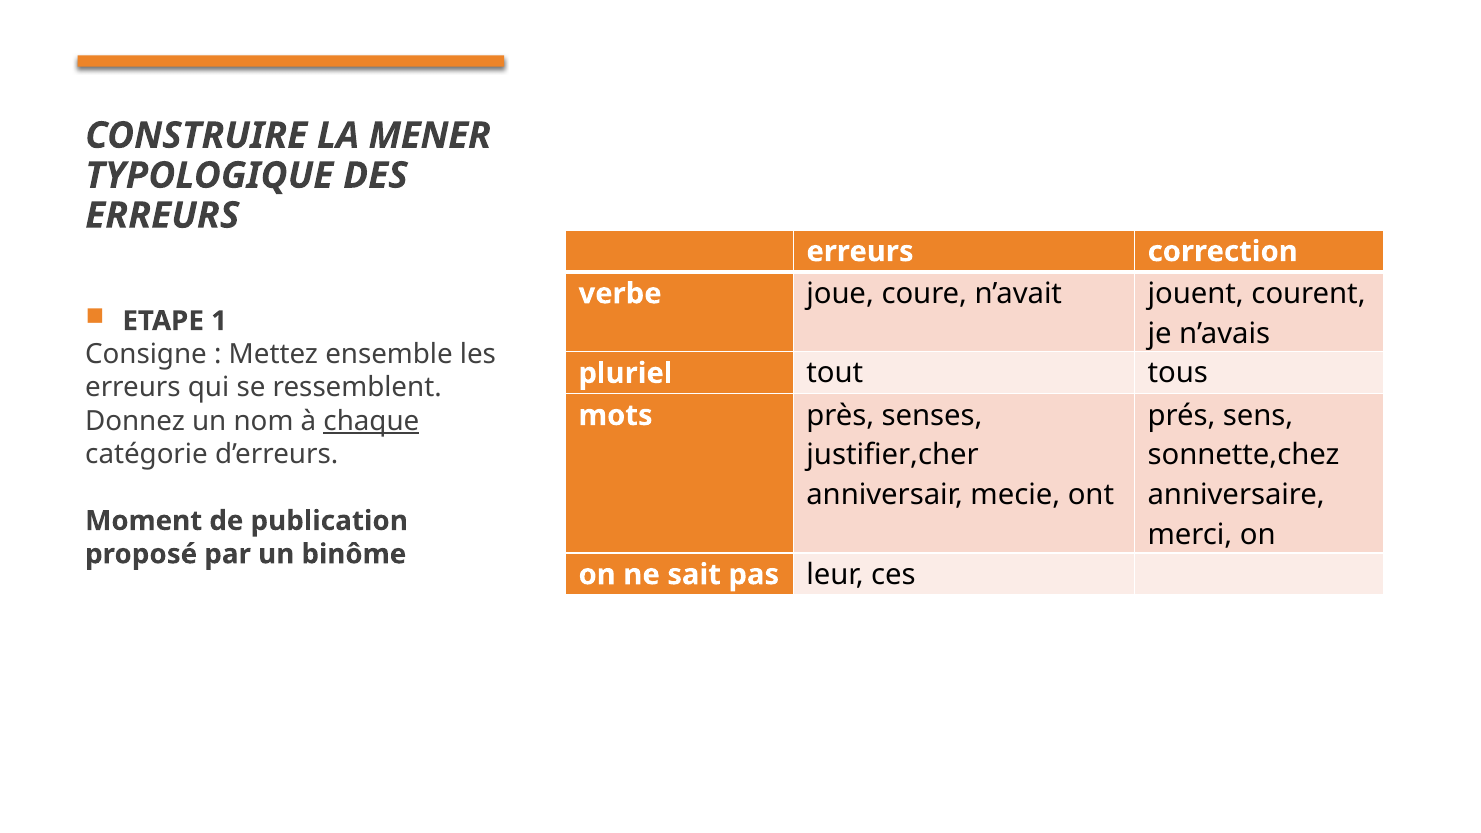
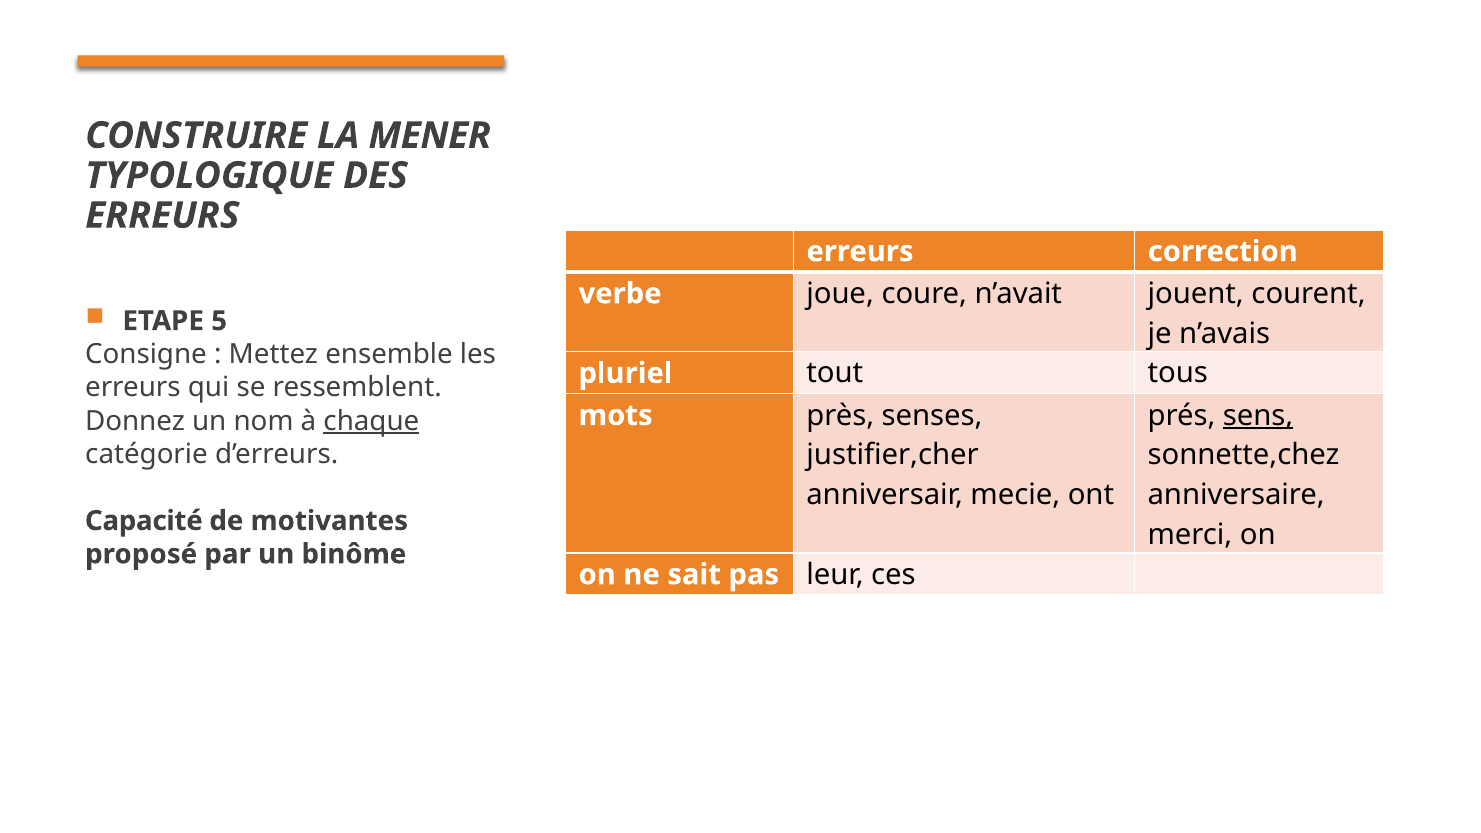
1: 1 -> 5
sens underline: none -> present
Moment: Moment -> Capacité
publication: publication -> motivantes
